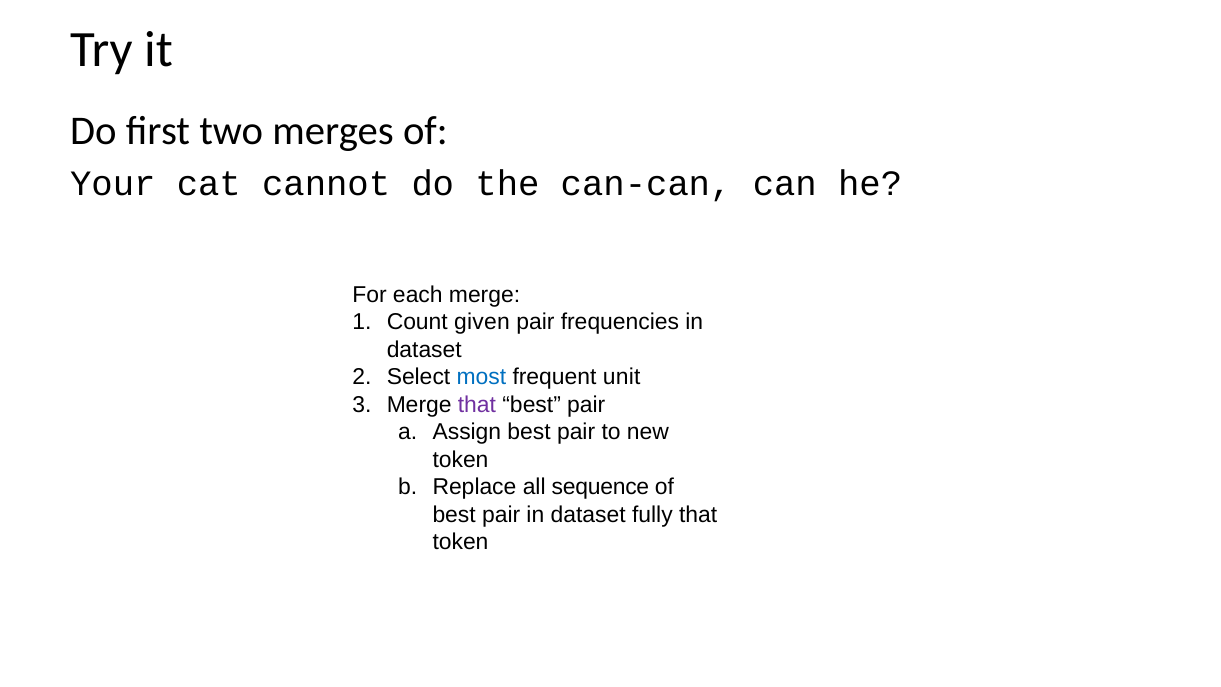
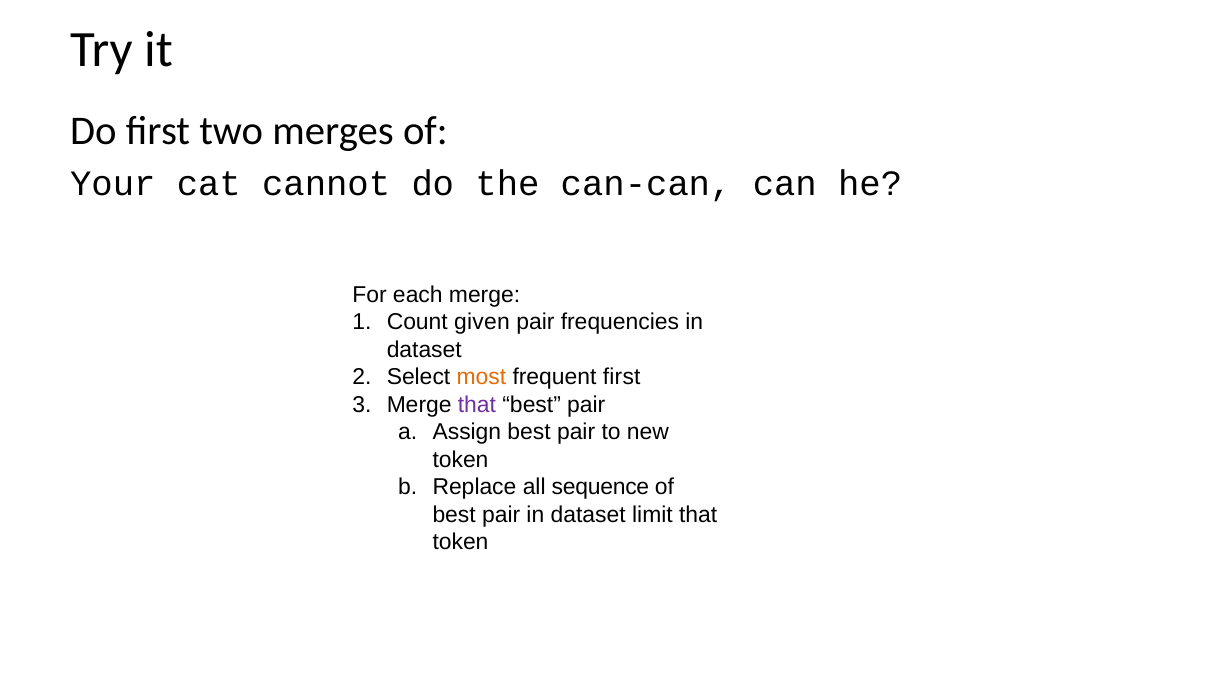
most colour: blue -> orange
frequent unit: unit -> first
fully: fully -> limit
